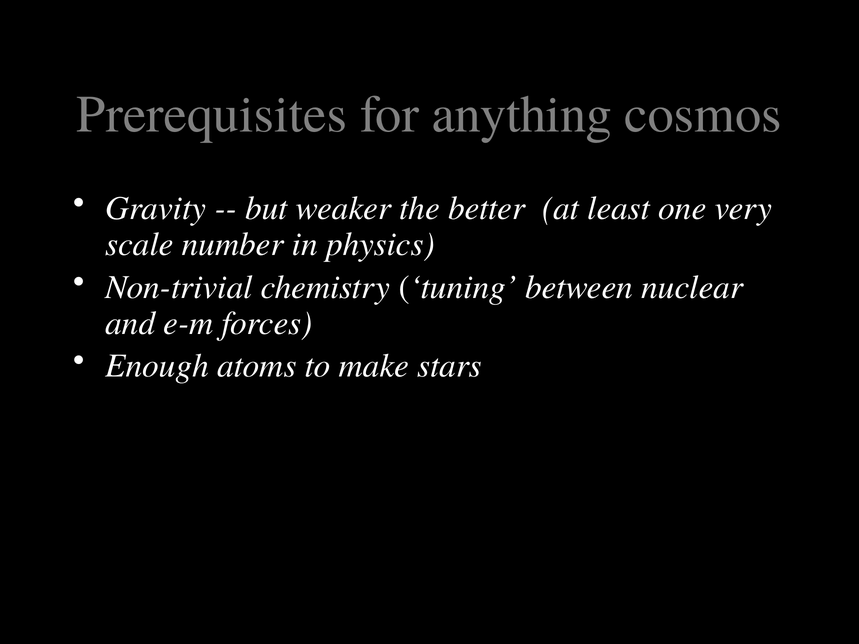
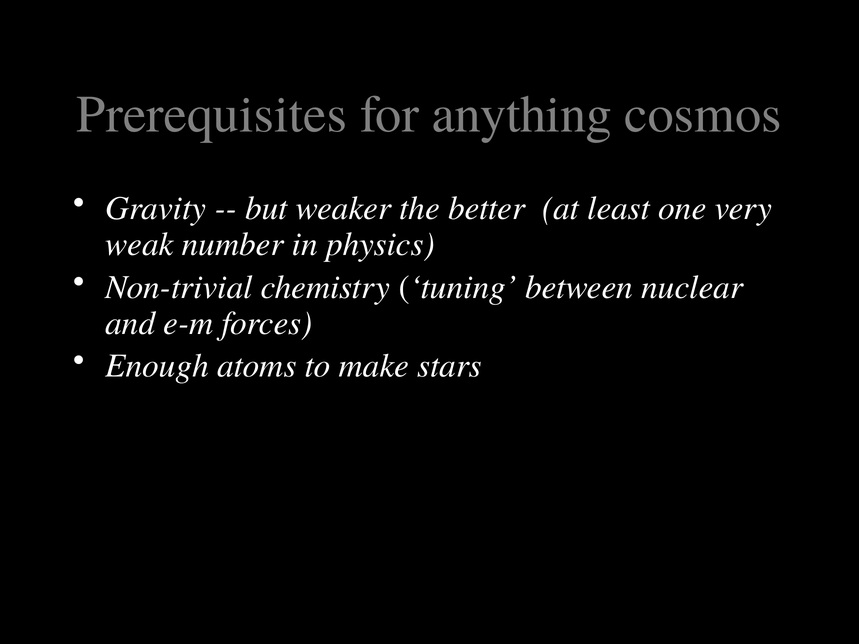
scale: scale -> weak
